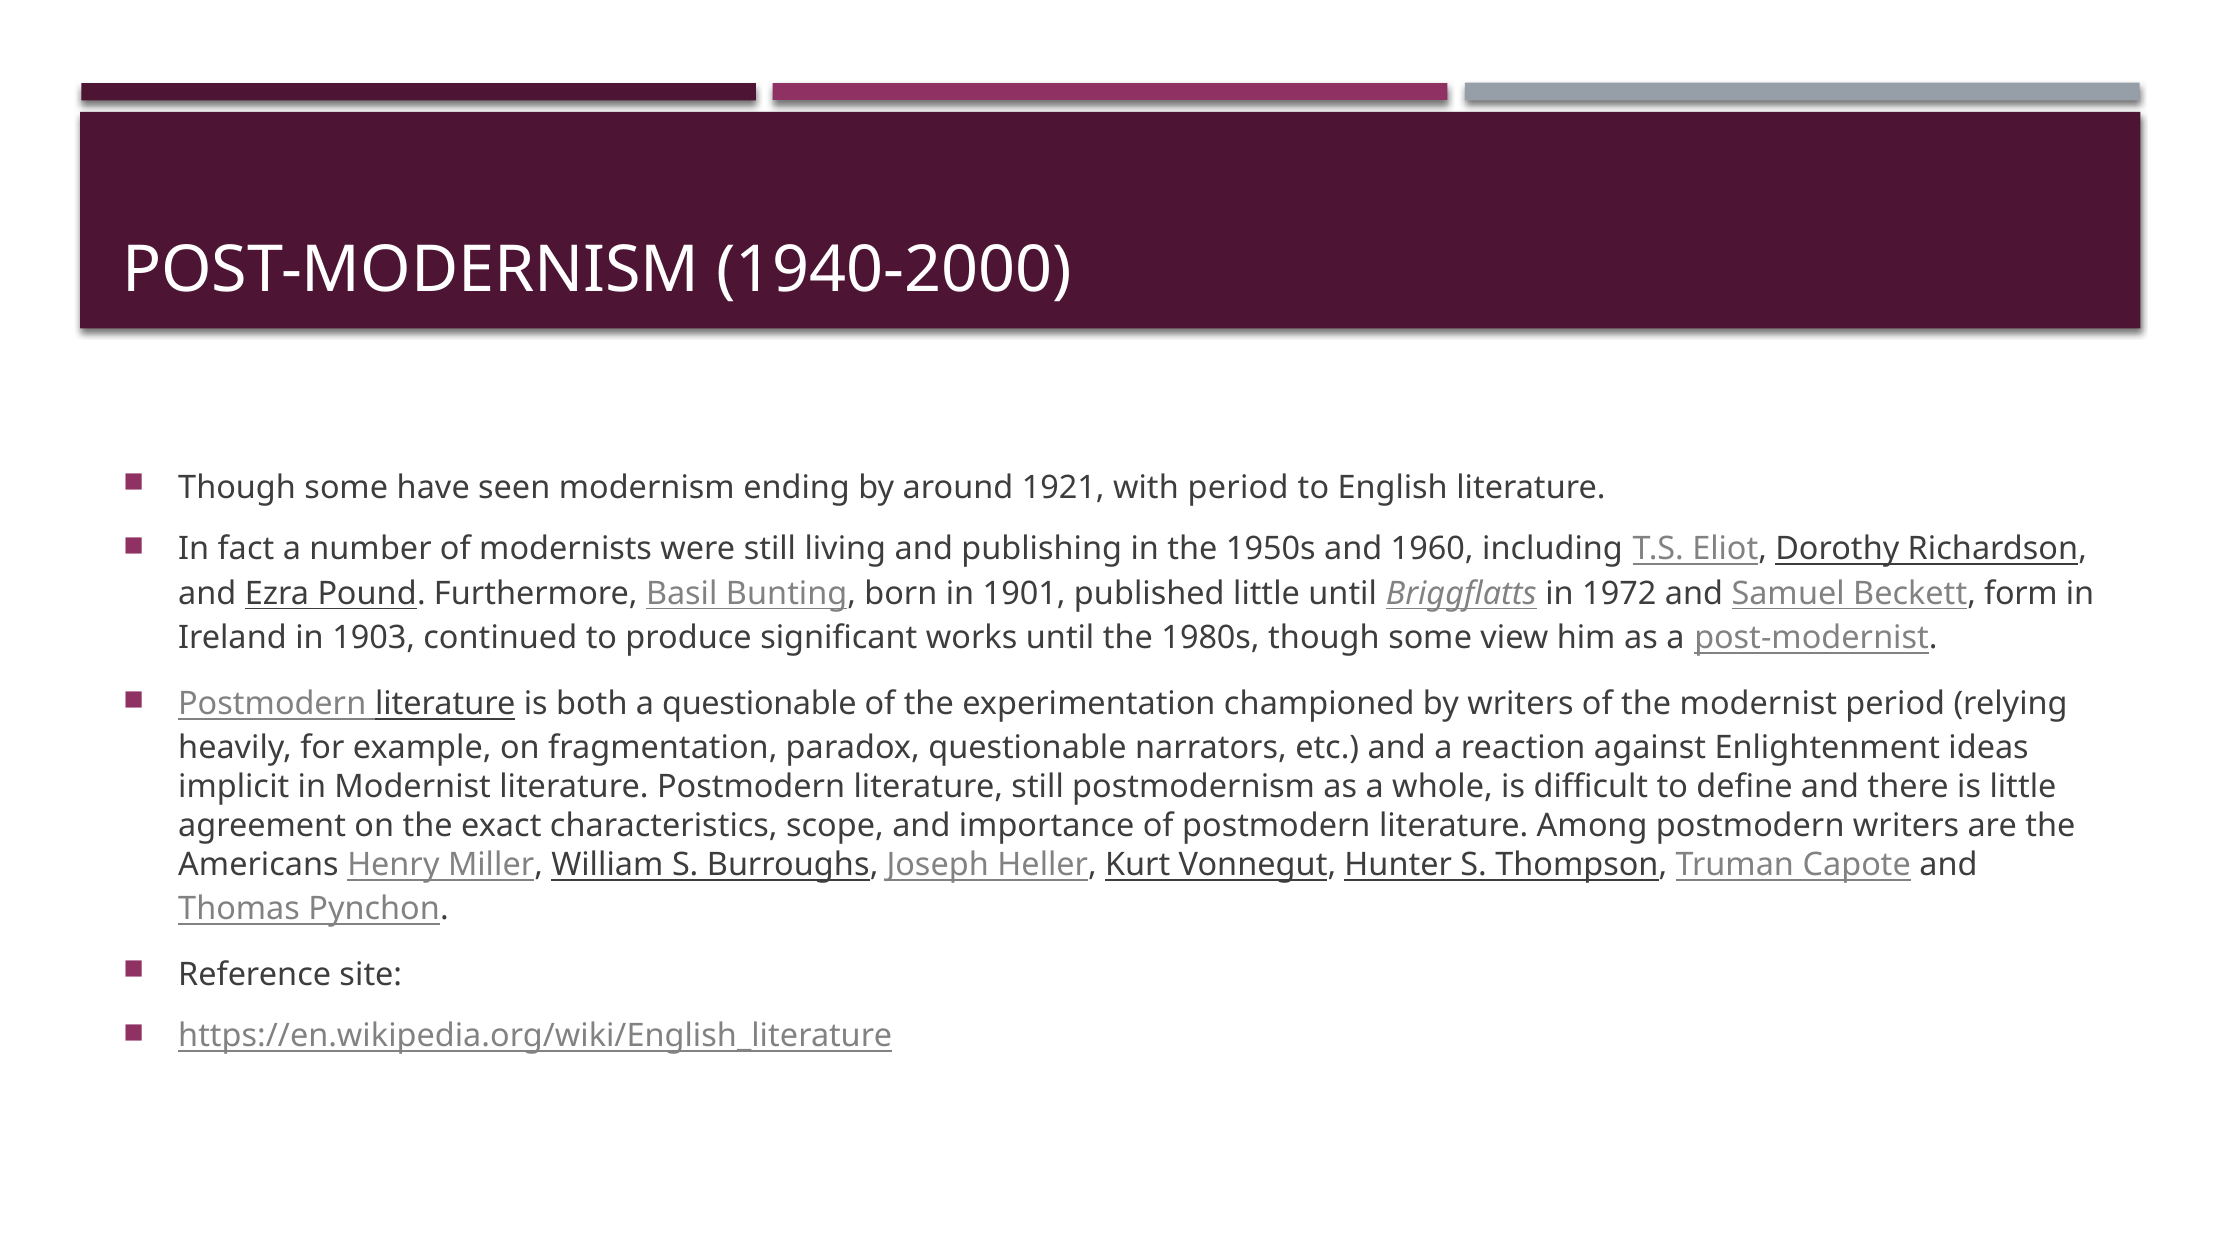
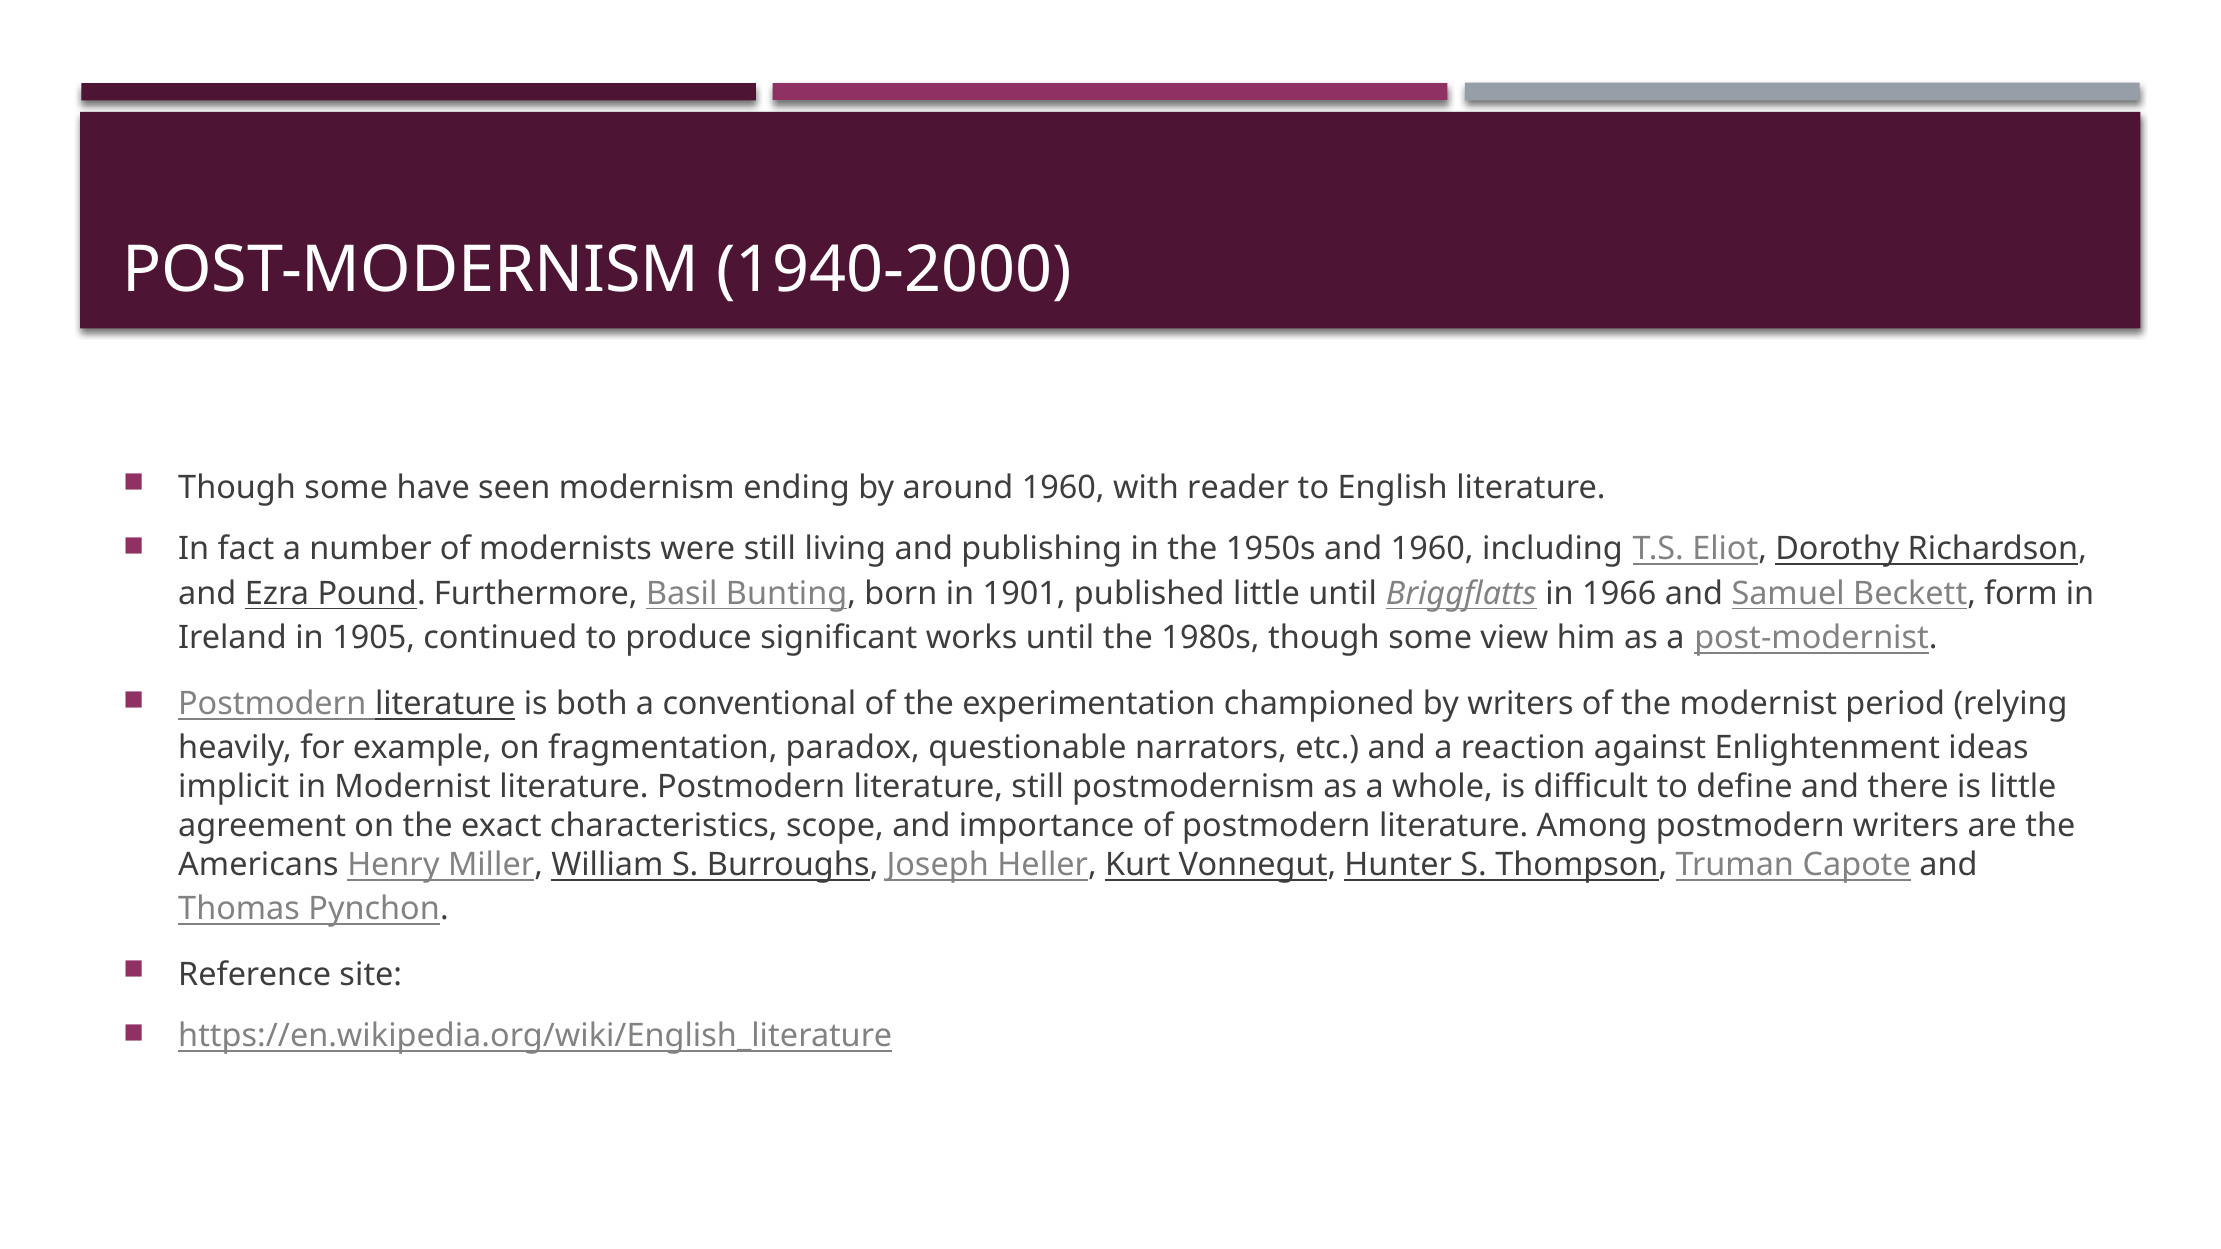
around 1921: 1921 -> 1960
with period: period -> reader
1972: 1972 -> 1966
1903: 1903 -> 1905
a questionable: questionable -> conventional
